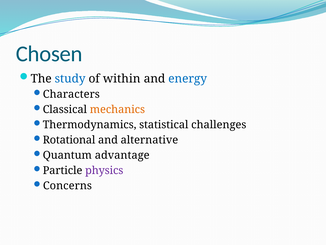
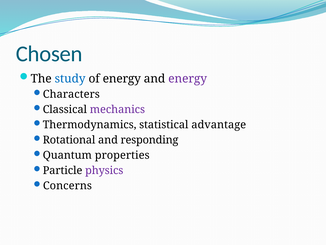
of within: within -> energy
energy at (188, 78) colour: blue -> purple
mechanics colour: orange -> purple
challenges: challenges -> advantage
alternative: alternative -> responding
advantage: advantage -> properties
